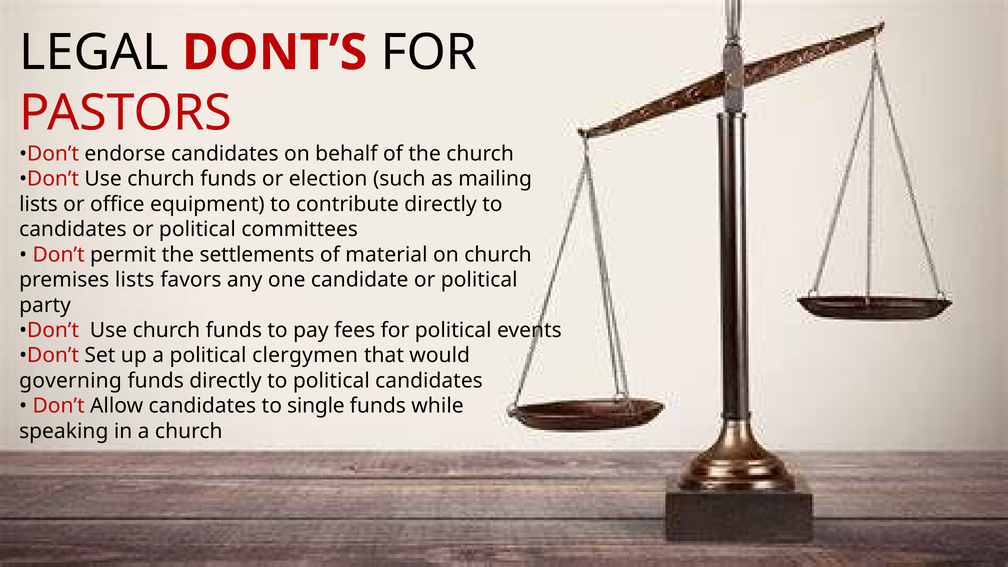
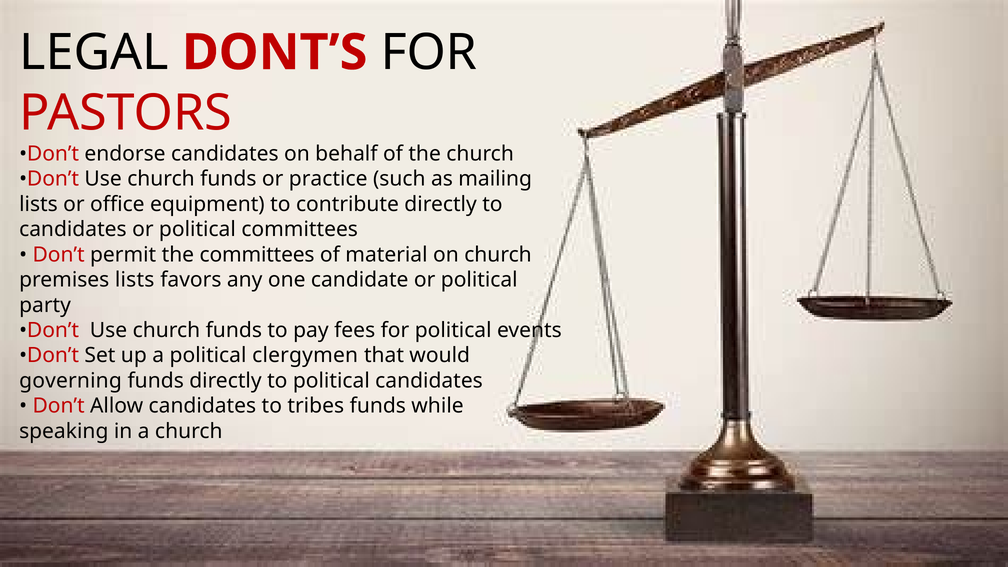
election: election -> practice
the settlements: settlements -> committees
single: single -> tribes
